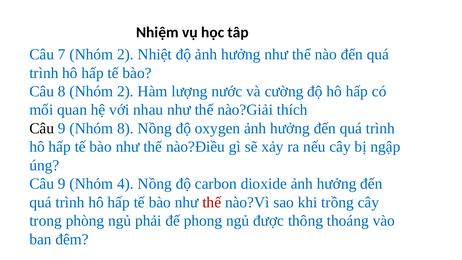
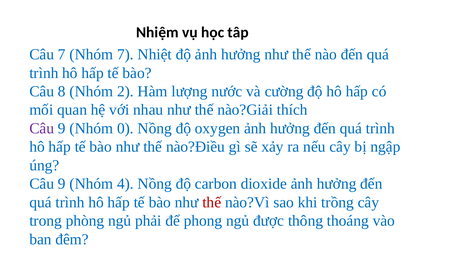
7 Nhóm 2: 2 -> 7
Câu at (42, 128) colour: black -> purple
Nhóm 8: 8 -> 0
